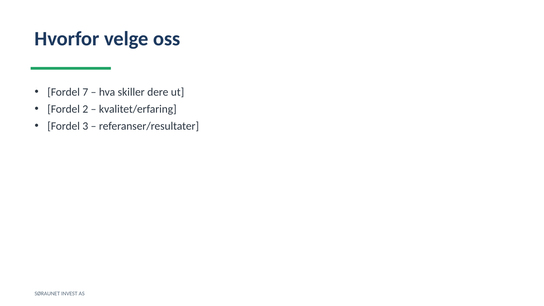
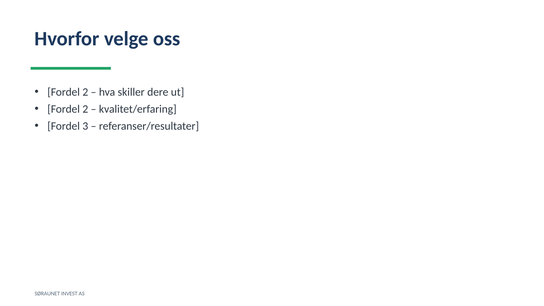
7 at (85, 92): 7 -> 2
